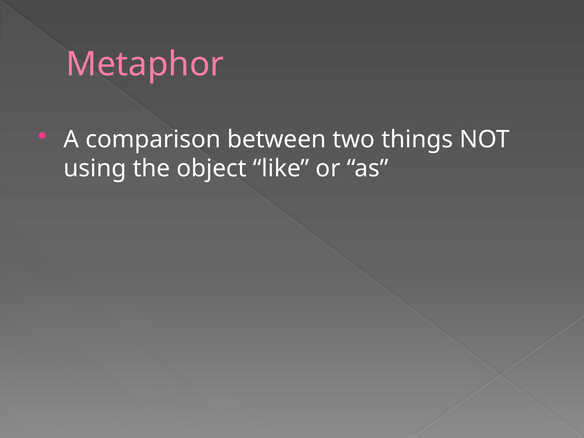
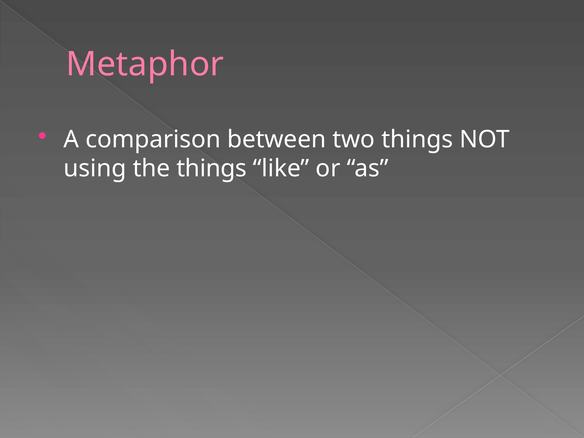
the object: object -> things
